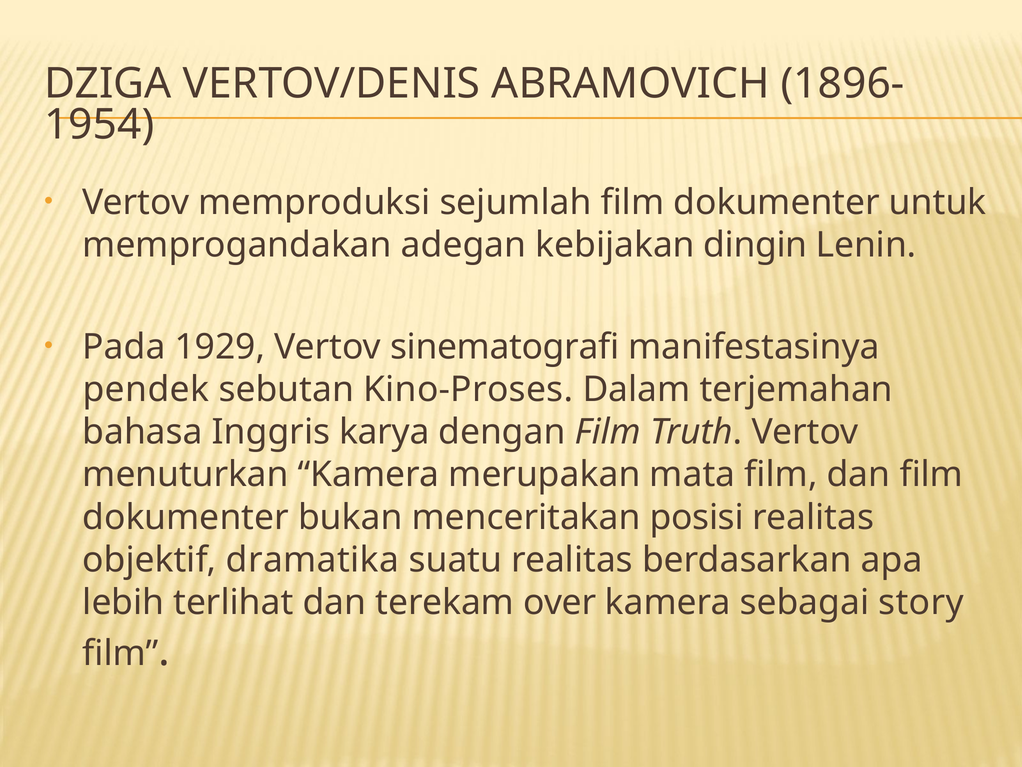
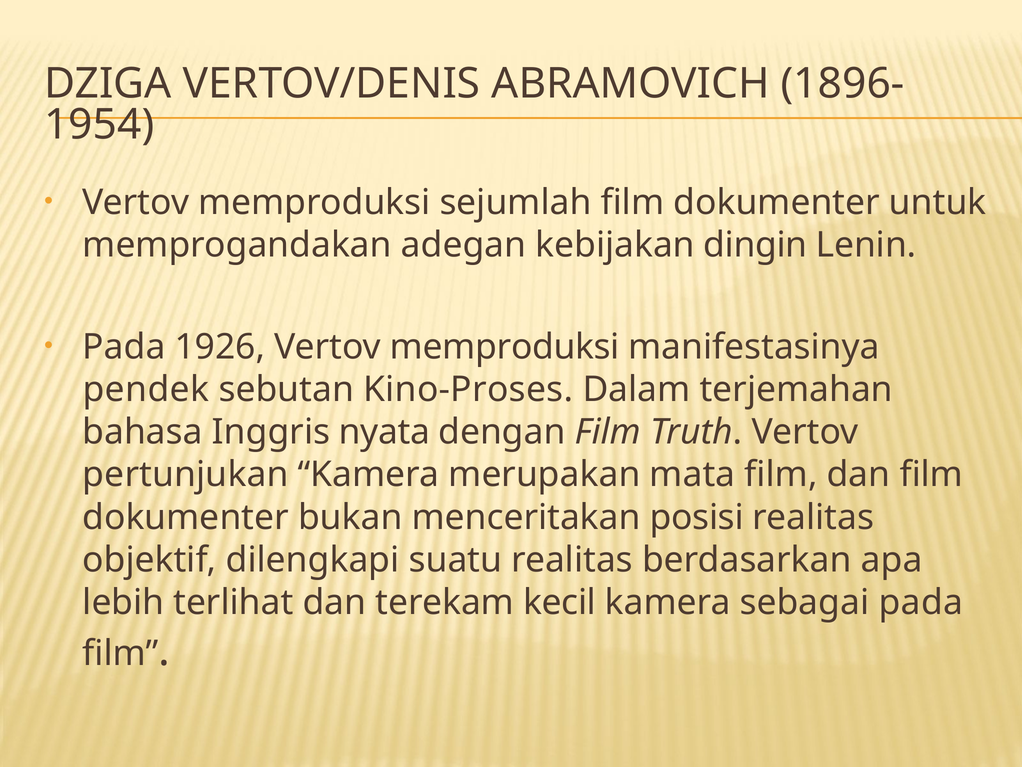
1929: 1929 -> 1926
sinematografi at (505, 347): sinematografi -> memproduksi
karya: karya -> nyata
menuturkan: menuturkan -> pertunjukan
dramatika: dramatika -> dilengkapi
over: over -> kecil
sebagai story: story -> pada
